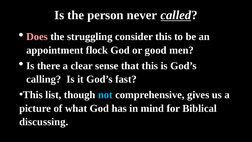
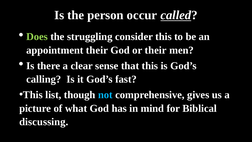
never: never -> occur
Does colour: pink -> light green
appointment flock: flock -> their
or good: good -> their
